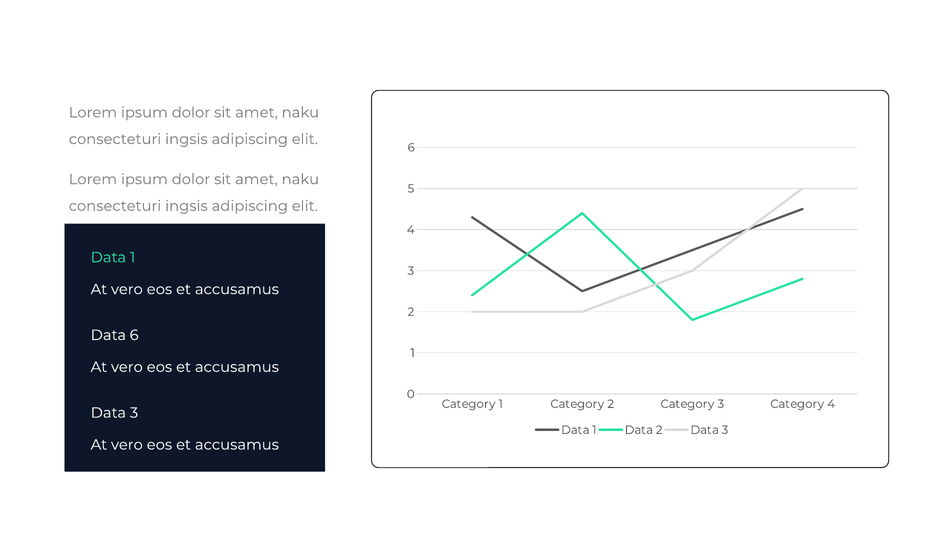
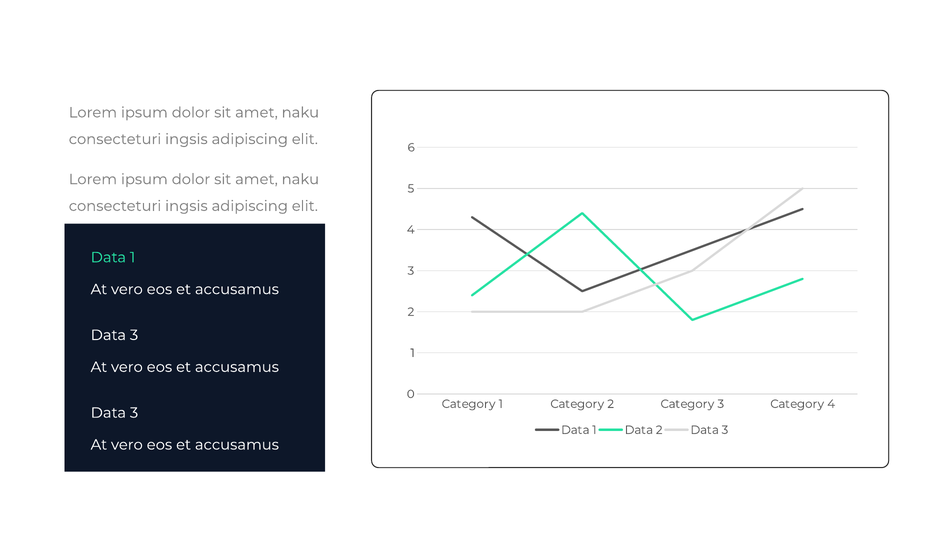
6 at (134, 335): 6 -> 3
